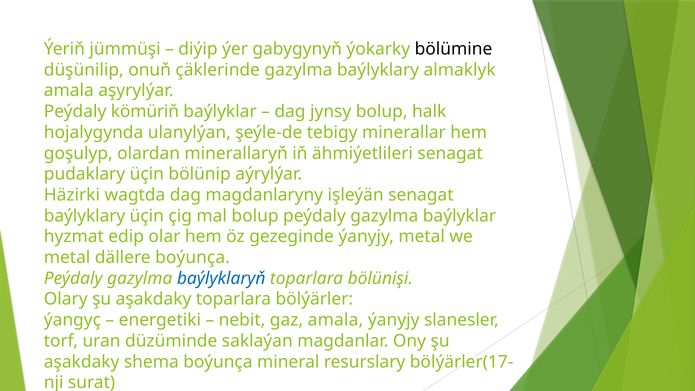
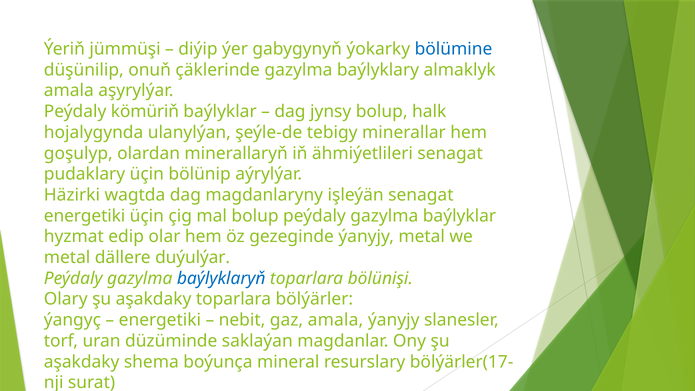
bölümine colour: black -> blue
baýlyklary at (85, 216): baýlyklary -> energetiki
dällere boýunça: boýunça -> duýulýar
